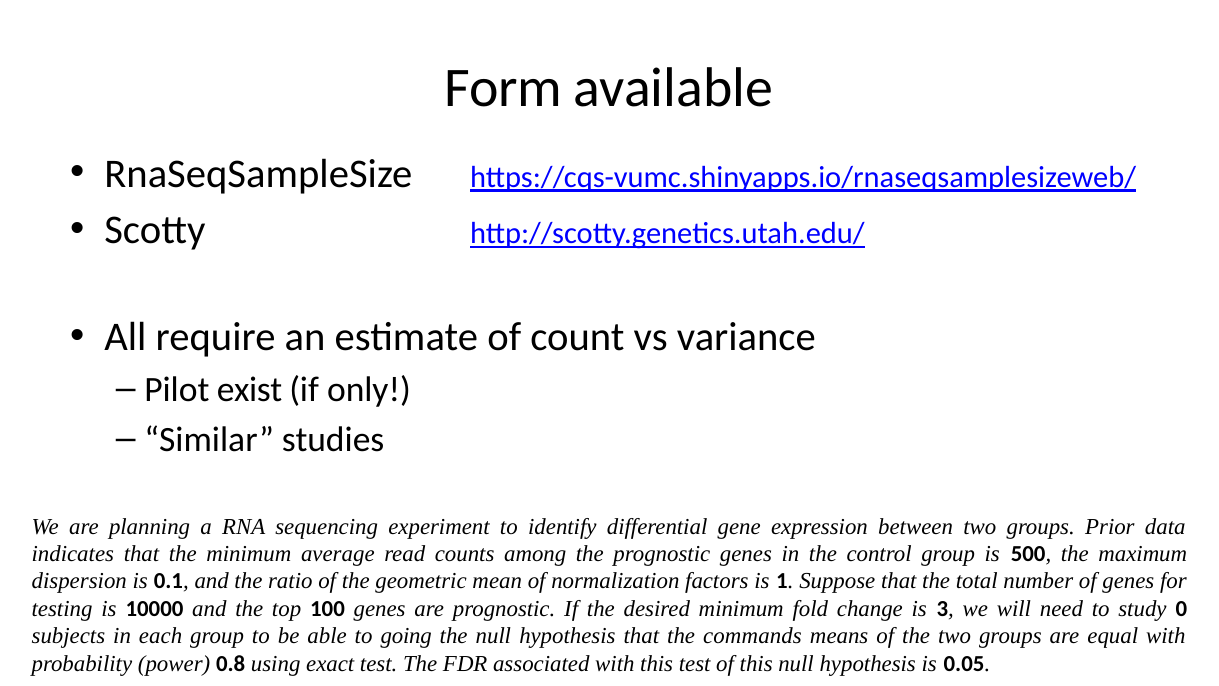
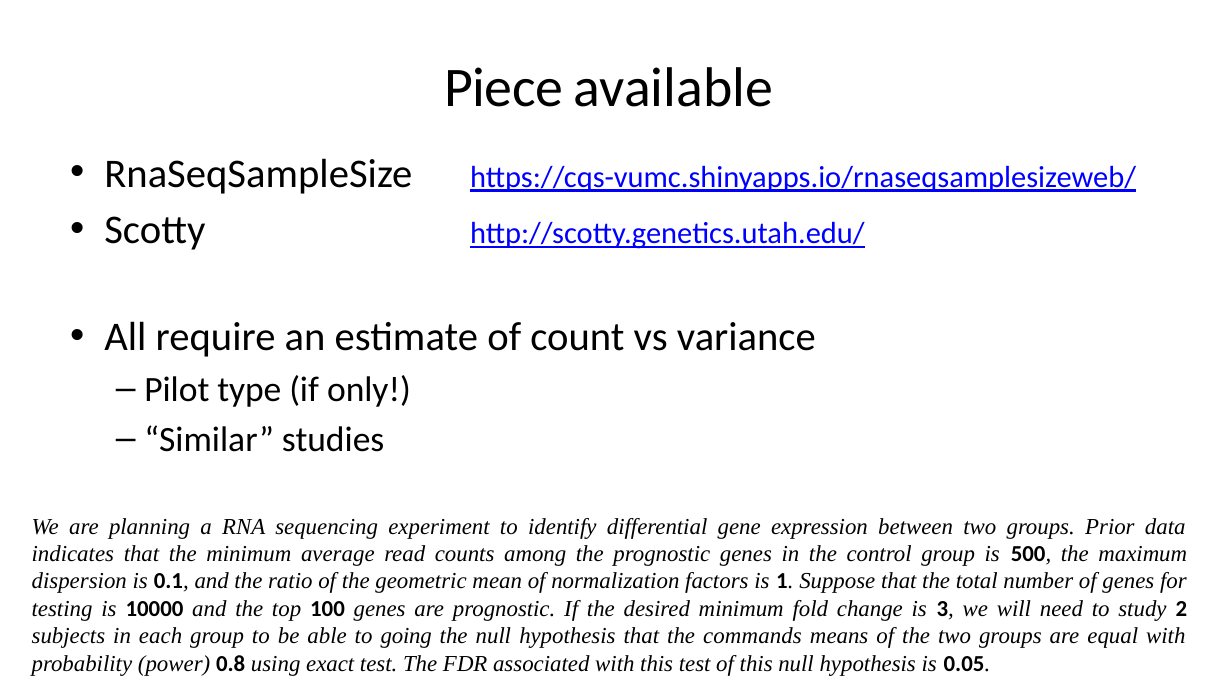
Form: Form -> Piece
exist: exist -> type
0: 0 -> 2
